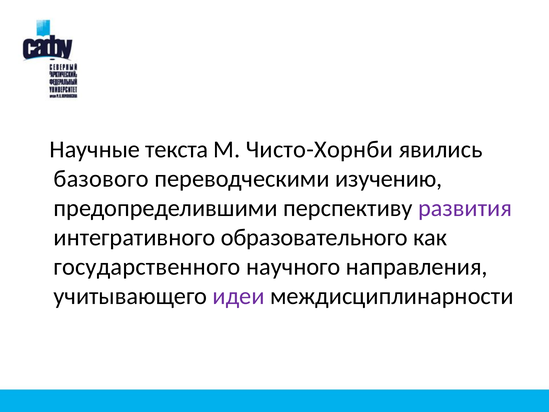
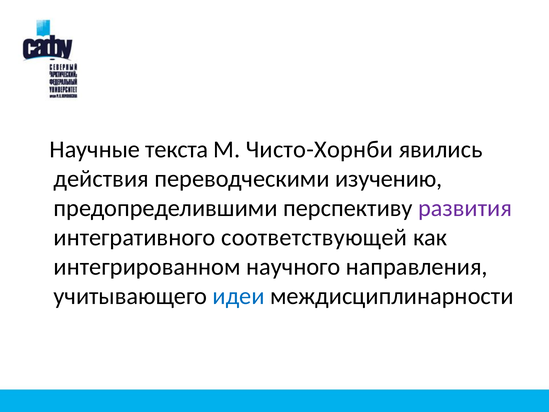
базового: базового -> действия
образовательного: образовательного -> соответствующей
государственного: государственного -> интегрированном
идеи colour: purple -> blue
